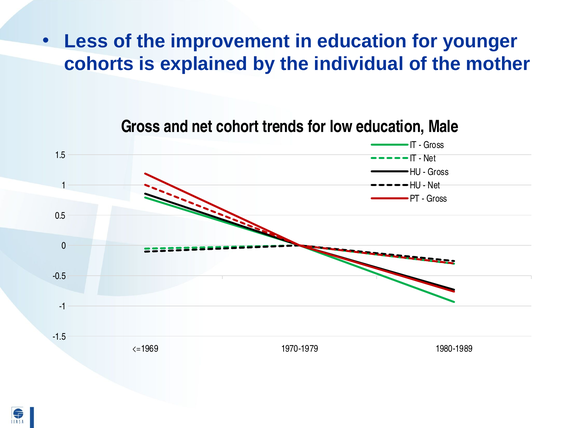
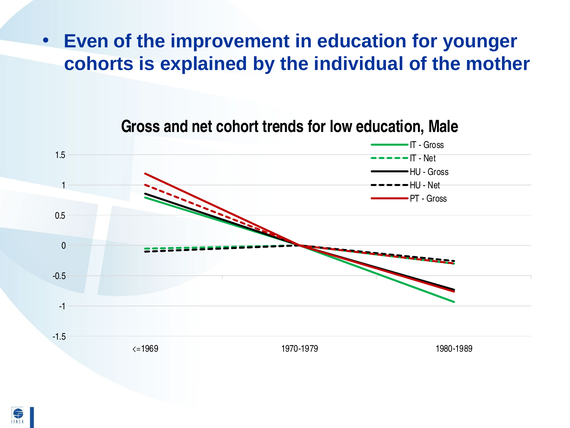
Less: Less -> Even
